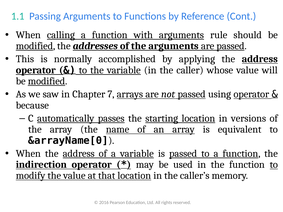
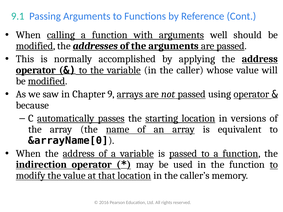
1.1: 1.1 -> 9.1
rule: rule -> well
7: 7 -> 9
